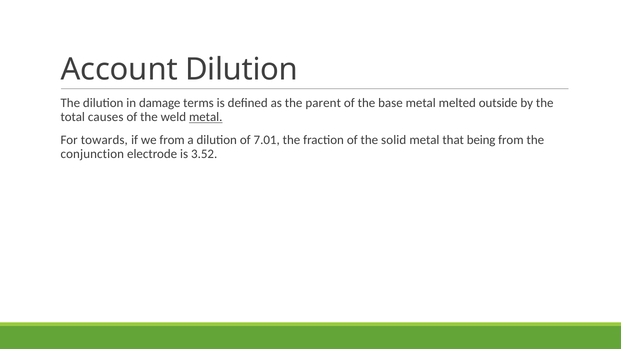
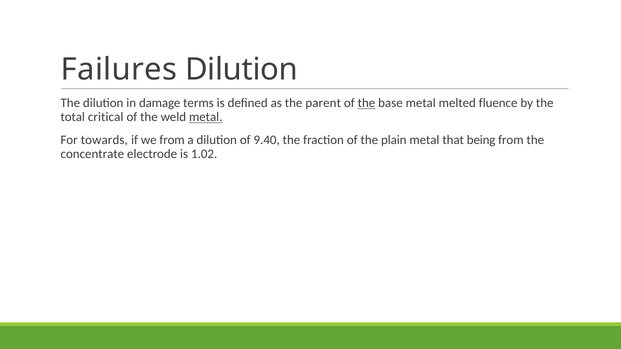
Account: Account -> Failures
the at (366, 103) underline: none -> present
outside: outside -> fluence
causes: causes -> critical
7.01: 7.01 -> 9.40
solid: solid -> plain
conjunction: conjunction -> concentrate
3.52: 3.52 -> 1.02
